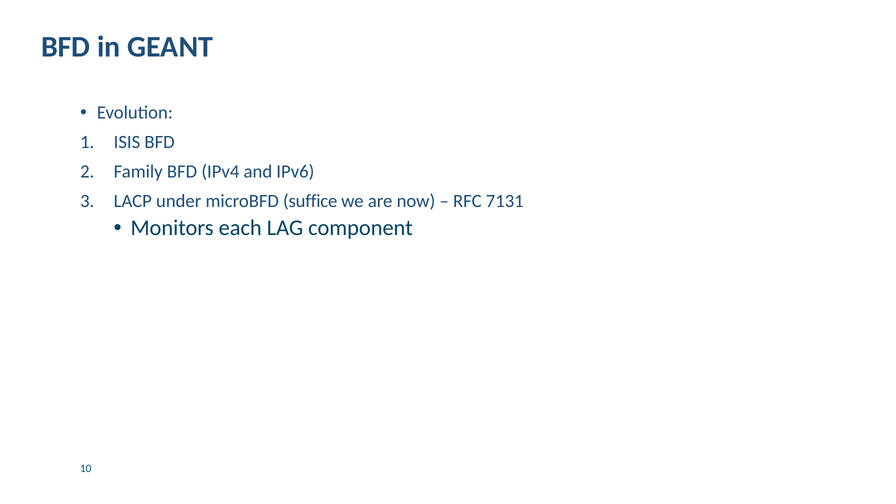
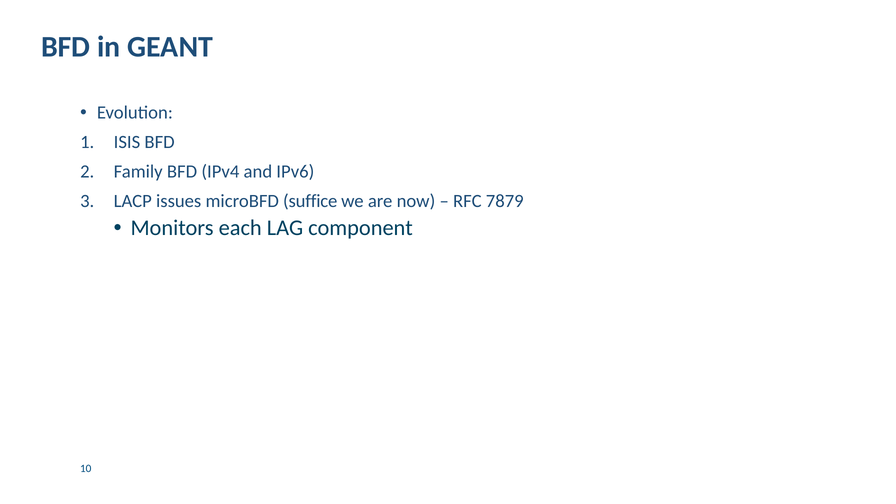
under: under -> issues
7131: 7131 -> 7879
